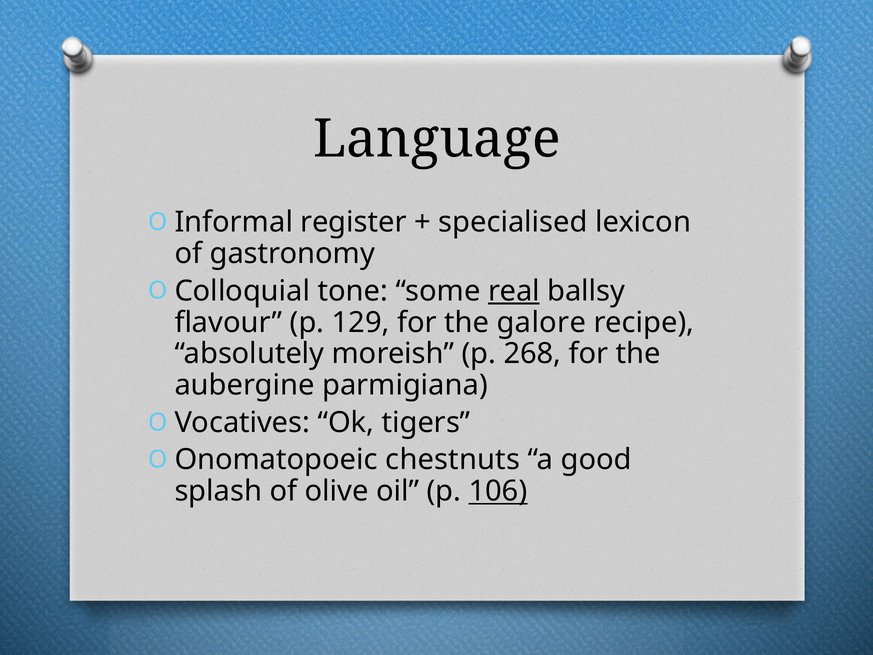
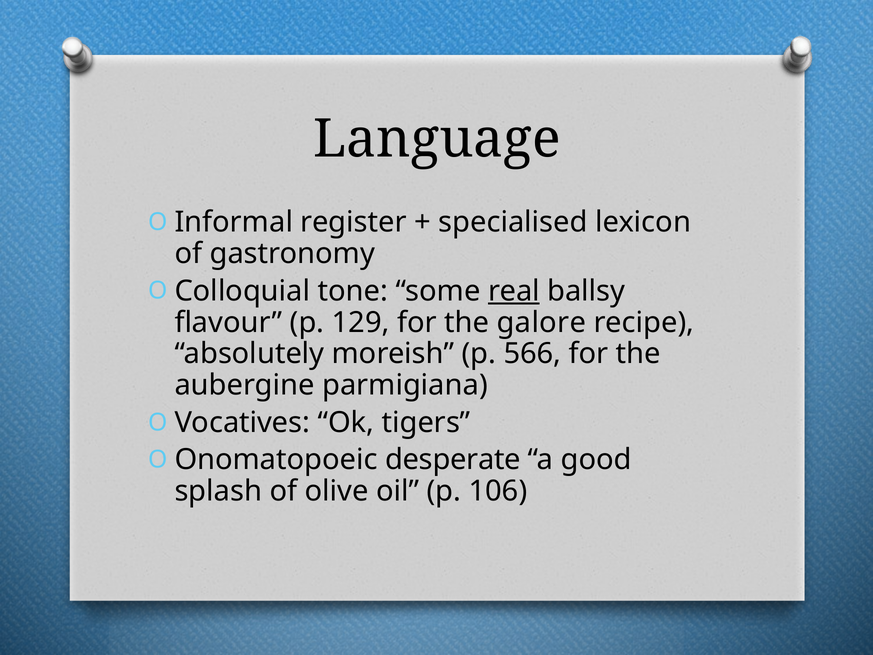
268: 268 -> 566
chestnuts: chestnuts -> desperate
106 underline: present -> none
